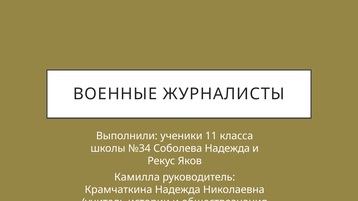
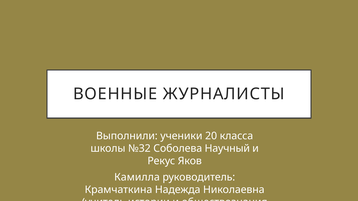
11: 11 -> 20
№34: №34 -> №32
Соболева Надежда: Надежда -> Научный
